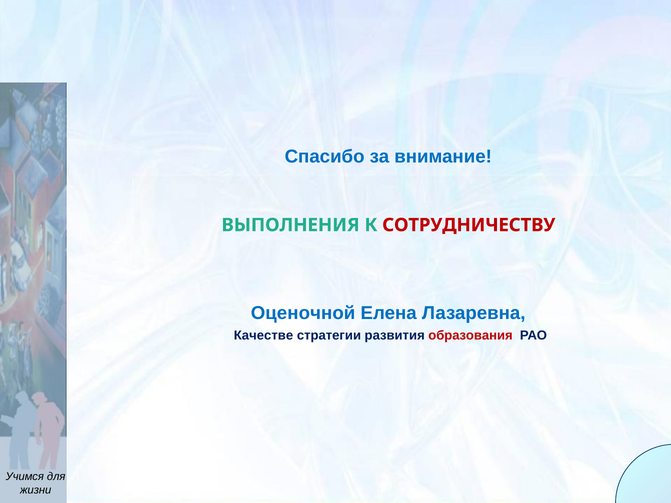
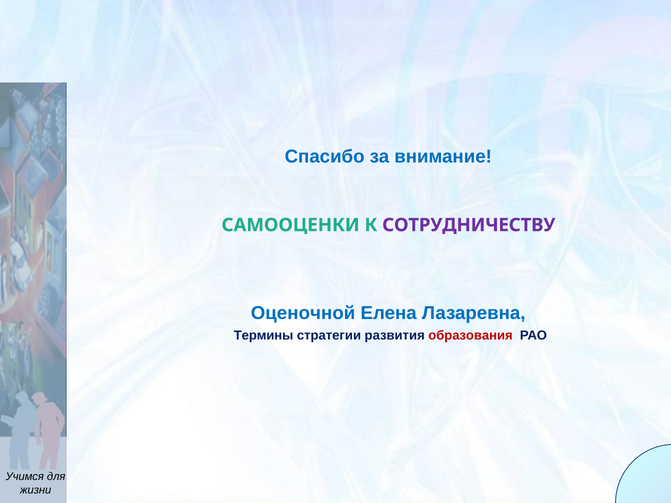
ВЫПОЛНЕНИЯ: ВЫПОЛНЕНИЯ -> САМООЦЕНКИ
СОТРУДНИЧЕСТВУ colour: red -> purple
Качестве: Качестве -> Термины
